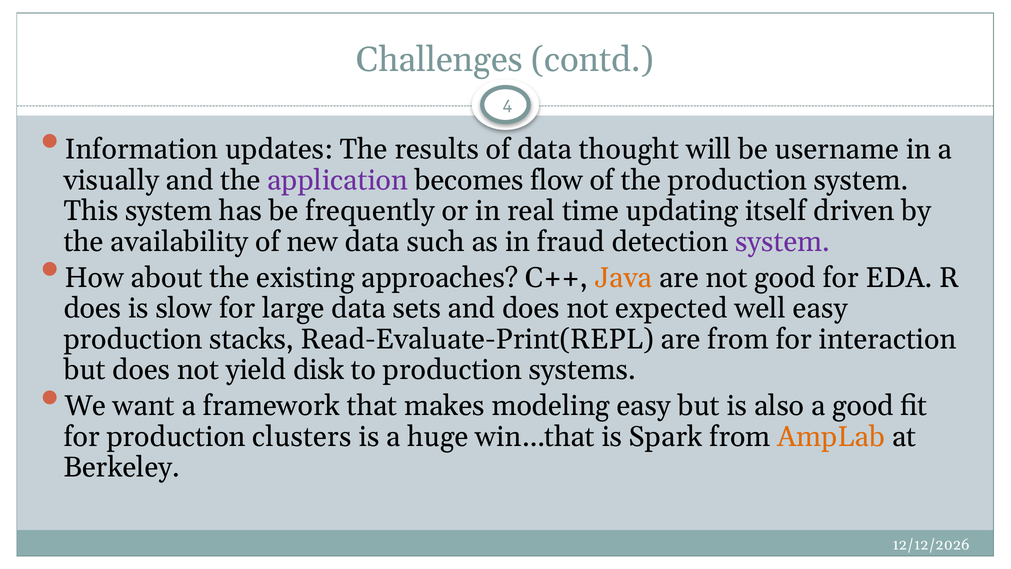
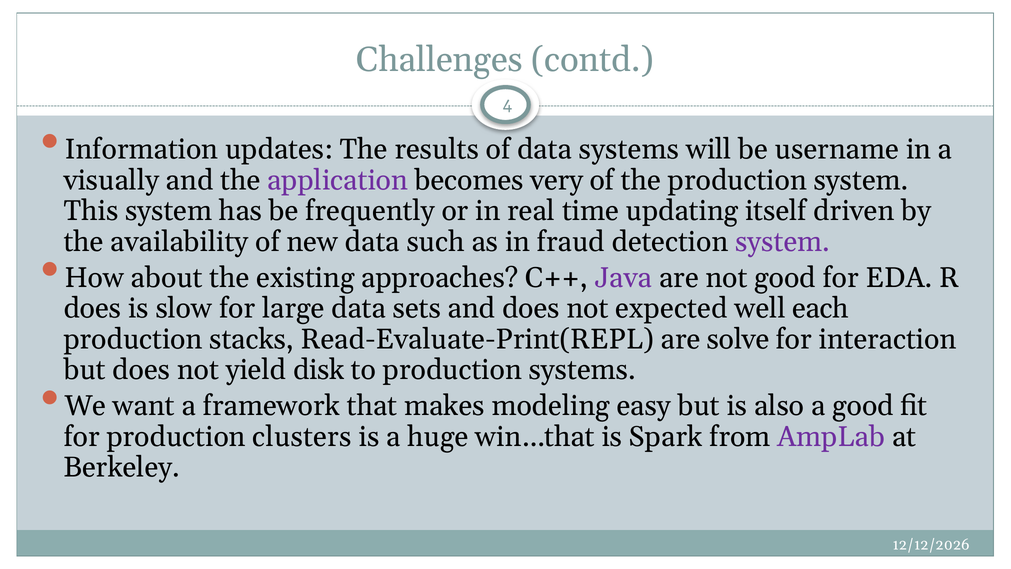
data thought: thought -> systems
flow: flow -> very
Java colour: orange -> purple
well easy: easy -> each
are from: from -> solve
AmpLab colour: orange -> purple
